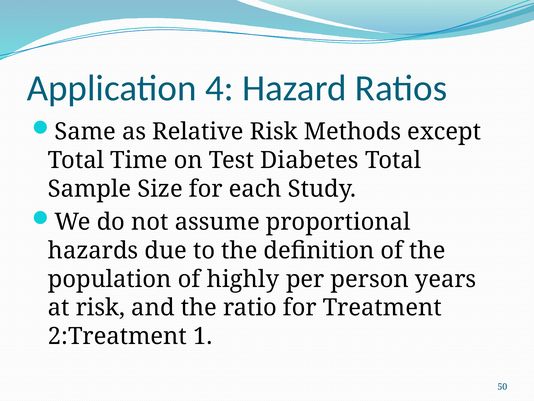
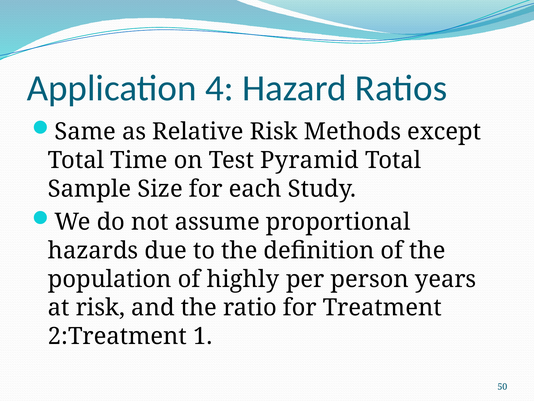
Diabetes: Diabetes -> Pyramid
